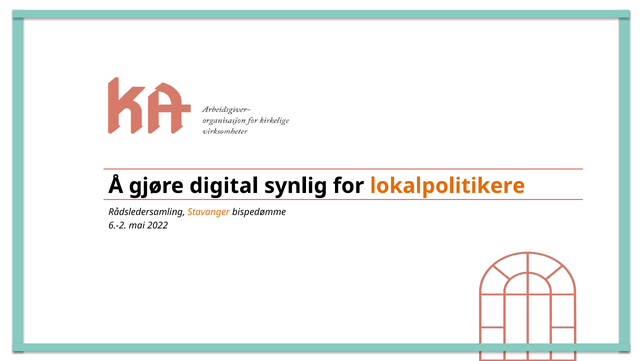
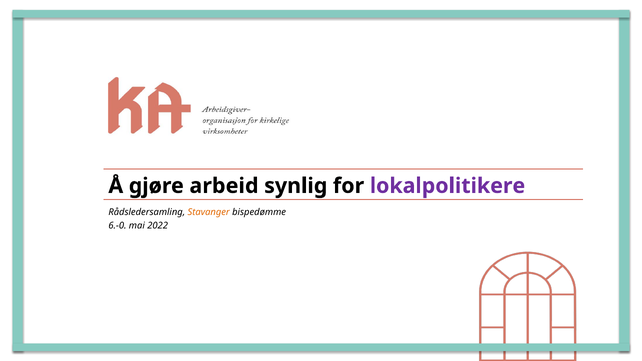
digital: digital -> arbeid
lokalpolitikere colour: orange -> purple
6.-2: 6.-2 -> 6.-0
